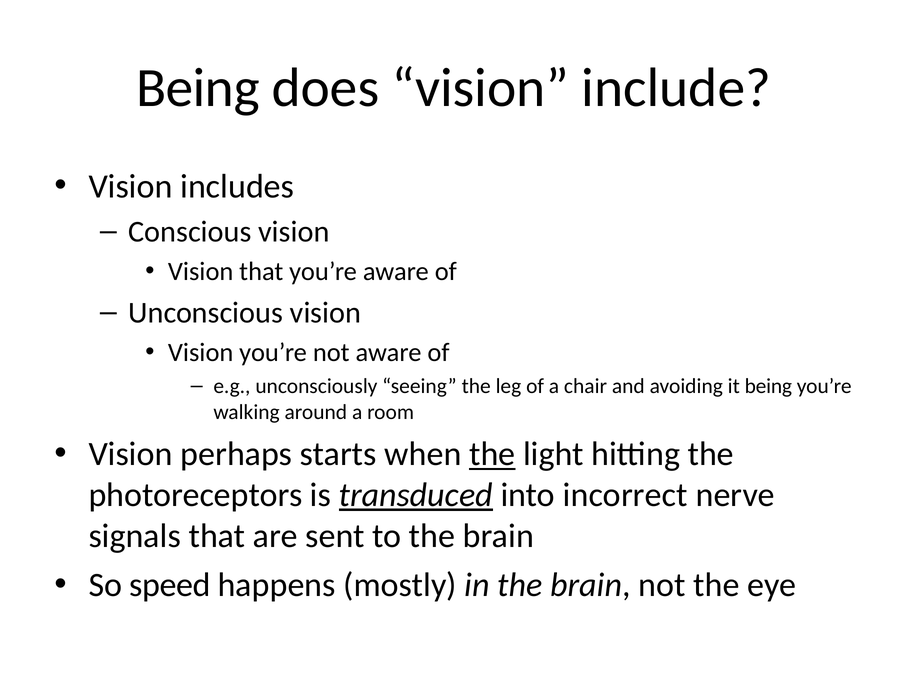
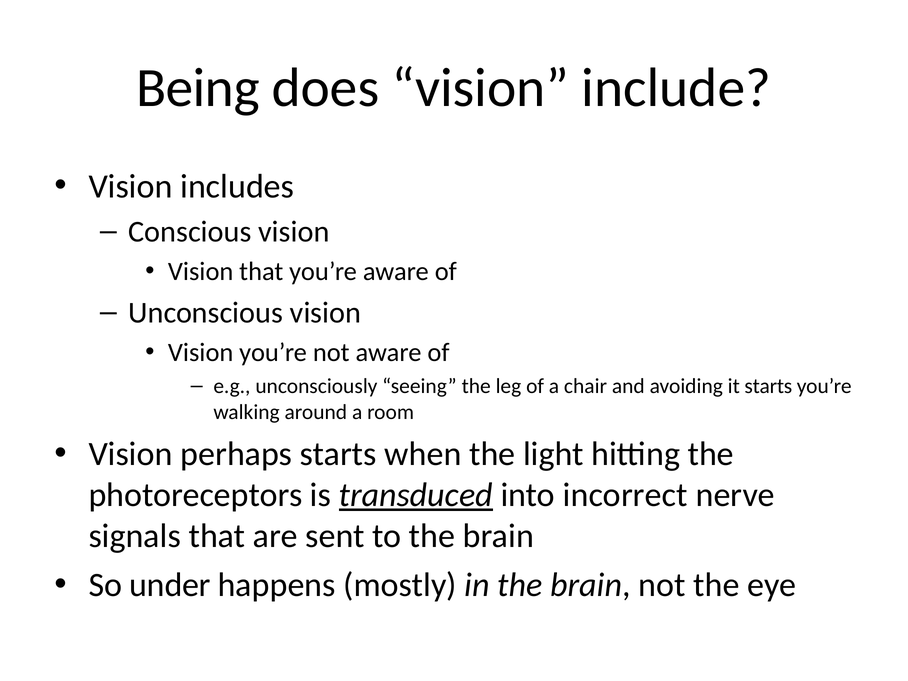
it being: being -> starts
the at (492, 454) underline: present -> none
speed: speed -> under
